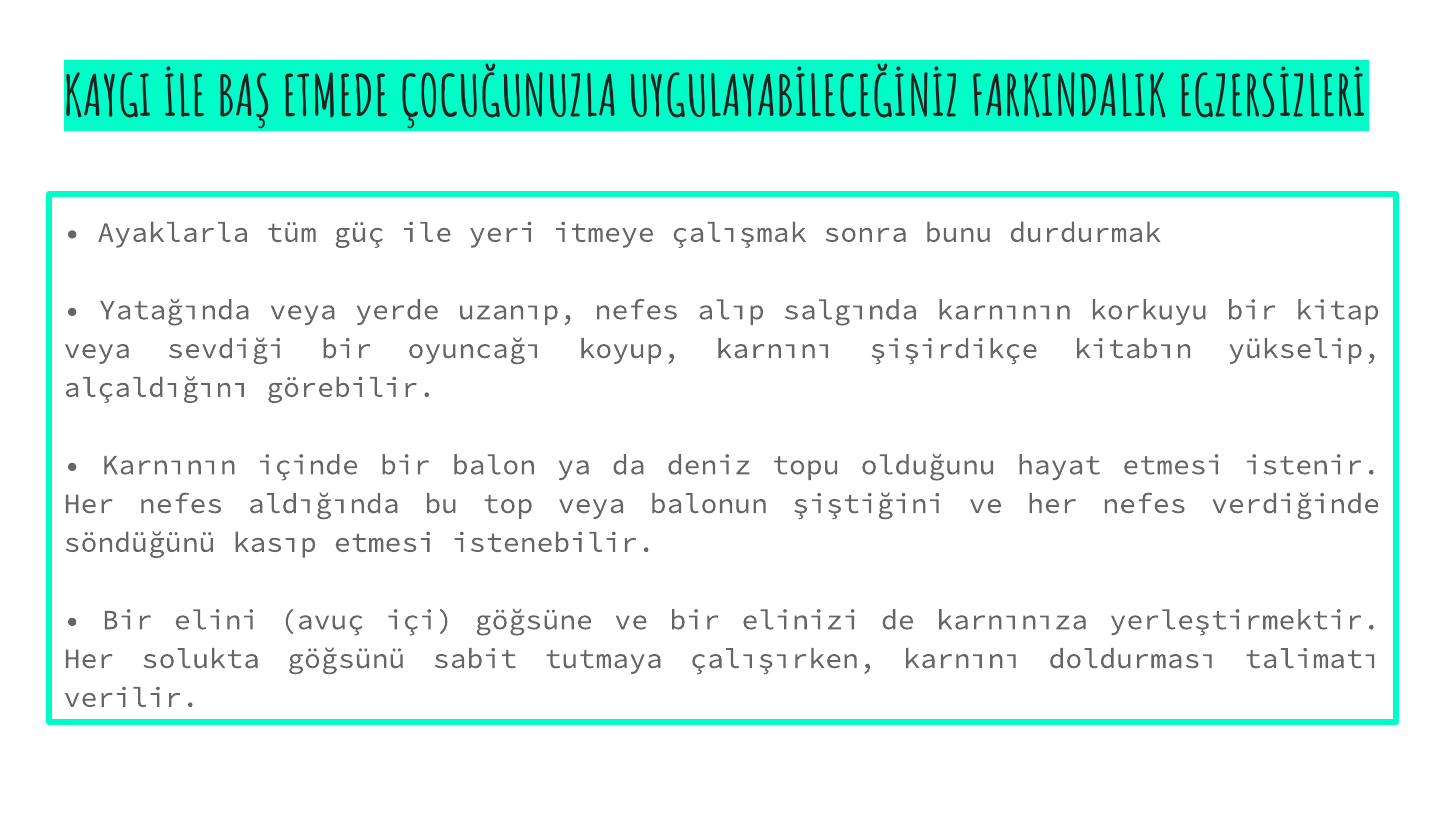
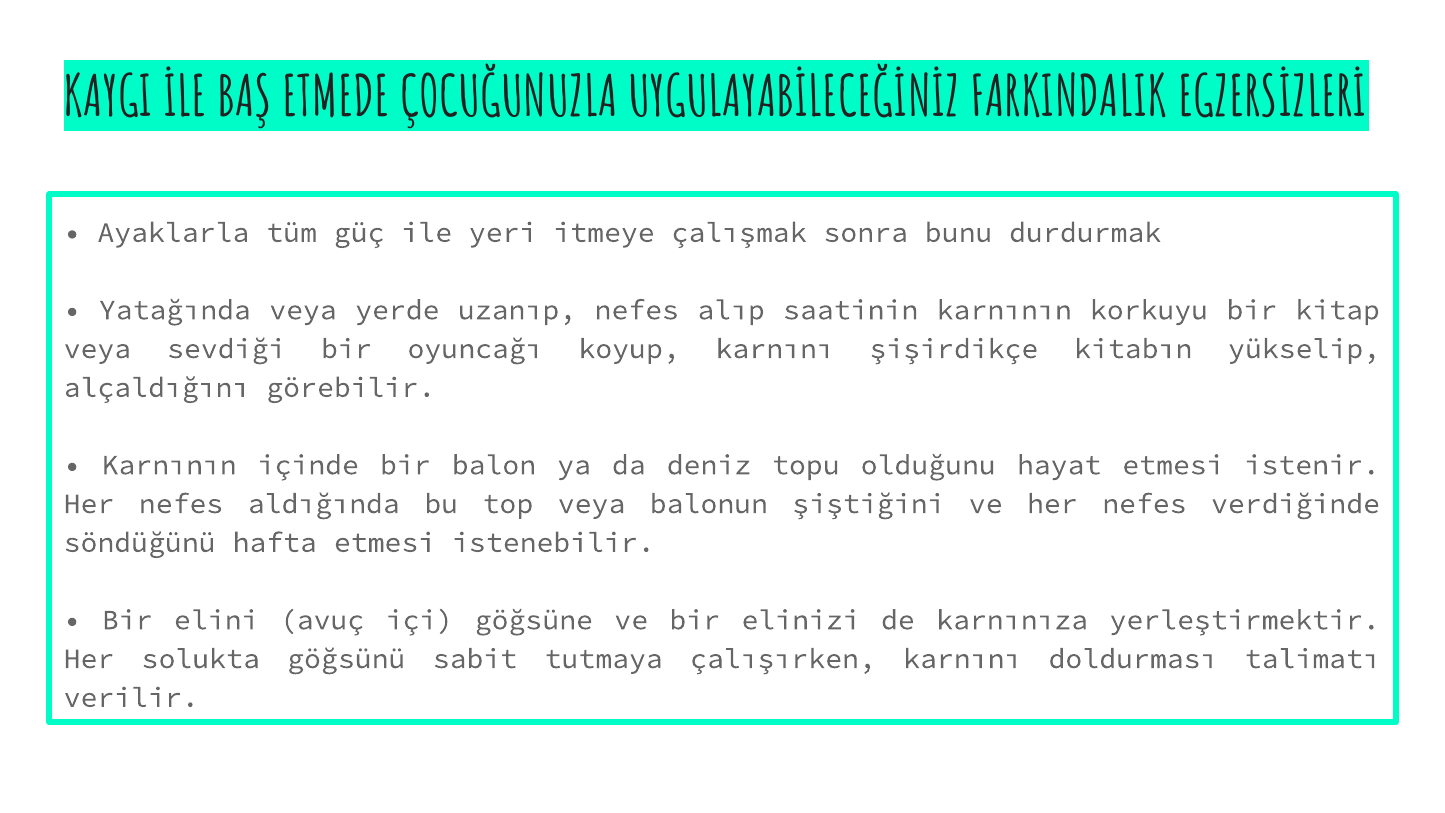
salgında: salgında -> saatinin
kasıp: kasıp -> hafta
